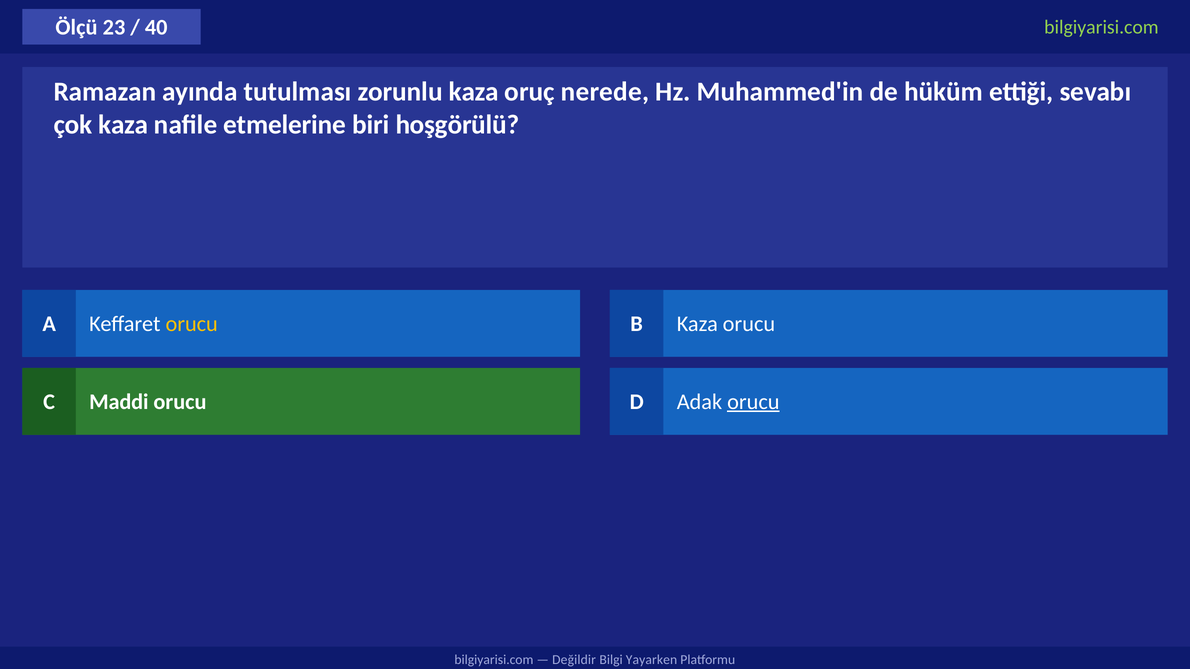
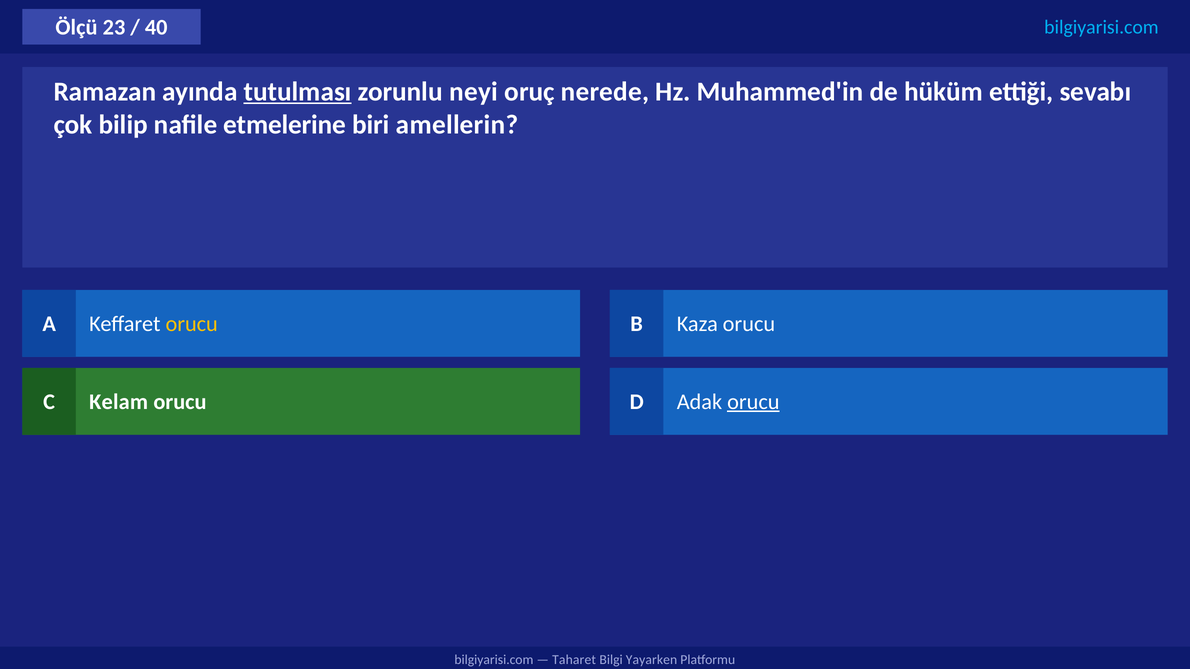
bilgiyarisi.com at (1101, 27) colour: light green -> light blue
tutulması underline: none -> present
zorunlu kaza: kaza -> neyi
çok kaza: kaza -> bilip
hoşgörülü: hoşgörülü -> amellerin
Maddi: Maddi -> Kelam
Değildir: Değildir -> Taharet
